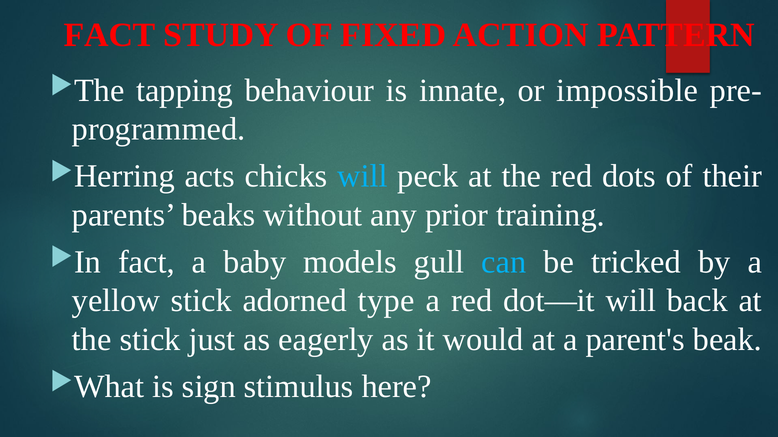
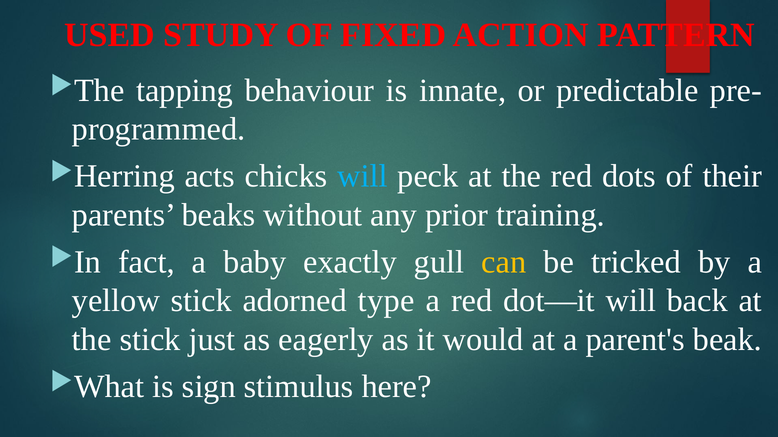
FACT at (110, 35): FACT -> USED
impossible: impossible -> predictable
models: models -> exactly
can colour: light blue -> yellow
